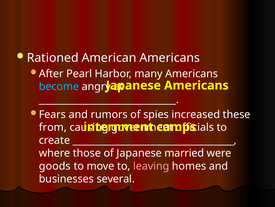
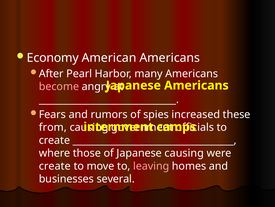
Rationed: Rationed -> Economy
become colour: light blue -> pink
Japanese married: married -> causing
goods at (55, 166): goods -> create
